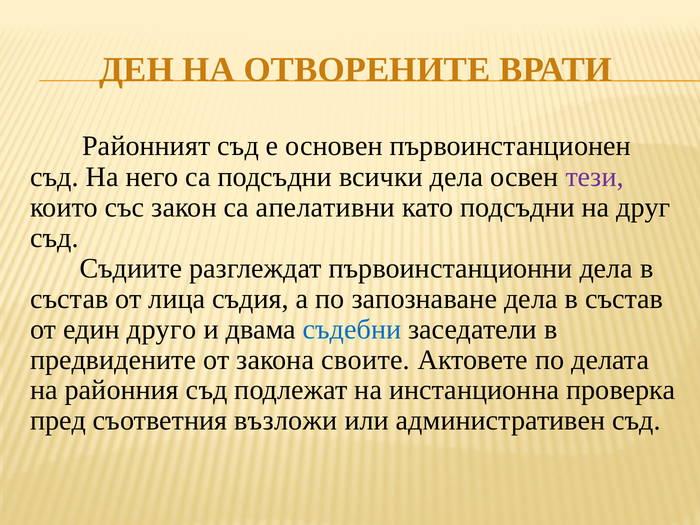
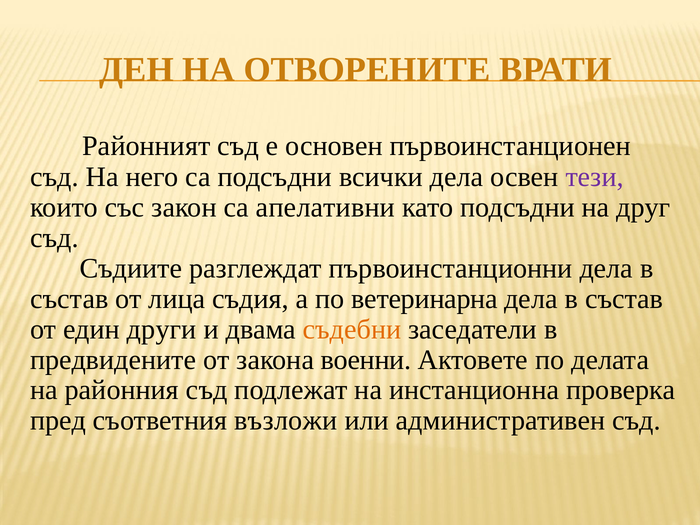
запознаване: запознаване -> ветеринарна
друго: друго -> други
съдебни colour: blue -> orange
своите: своите -> военни
